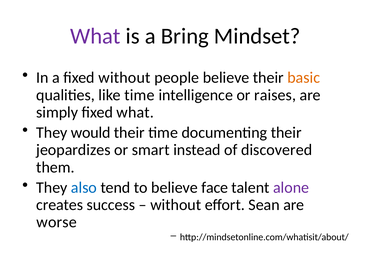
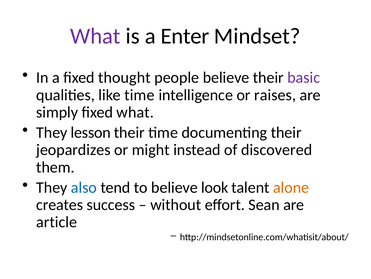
Bring: Bring -> Enter
fixed without: without -> thought
basic colour: orange -> purple
would: would -> lesson
smart: smart -> might
face: face -> look
alone colour: purple -> orange
worse: worse -> article
